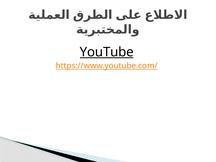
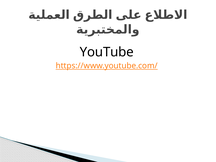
YouTube underline: present -> none
